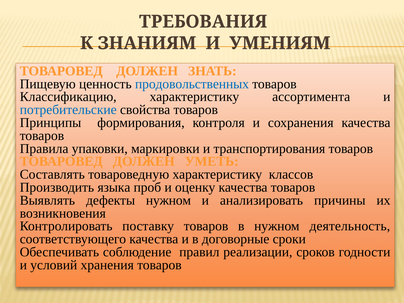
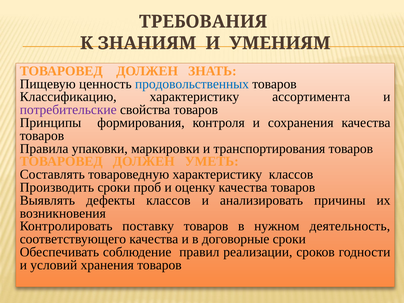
потребительские colour: blue -> purple
Производить языка: языка -> сроки
дефекты нужном: нужном -> классов
